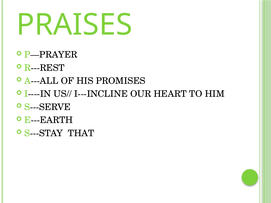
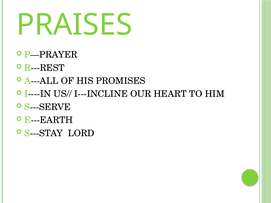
THAT: THAT -> LORD
